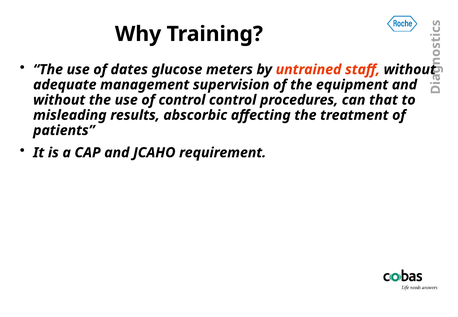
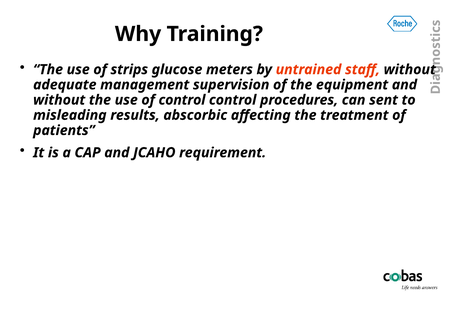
dates: dates -> strips
that: that -> sent
